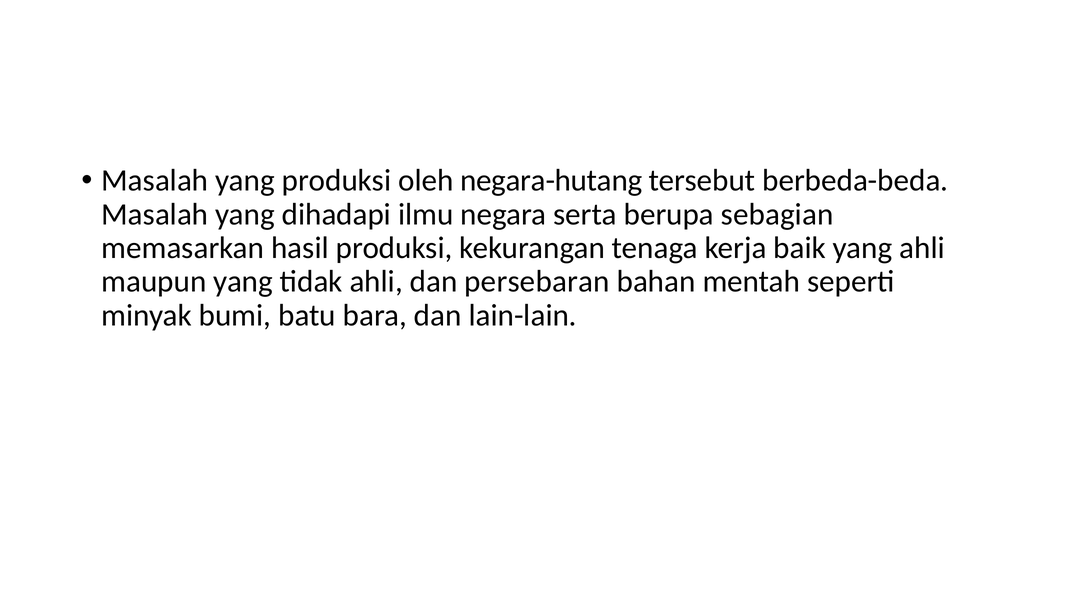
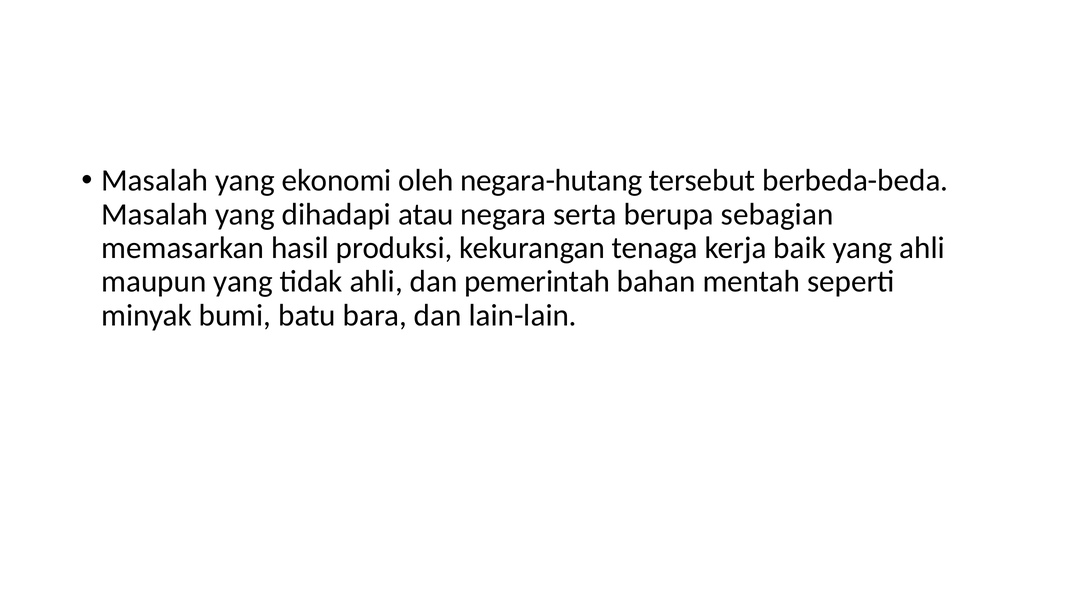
yang produksi: produksi -> ekonomi
ilmu: ilmu -> atau
persebaran: persebaran -> pemerintah
